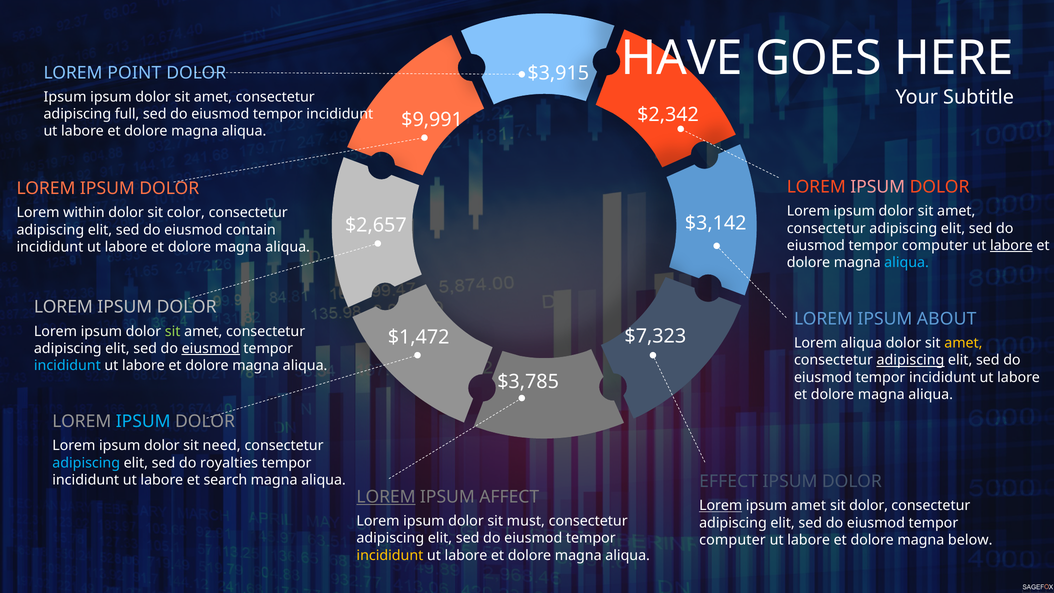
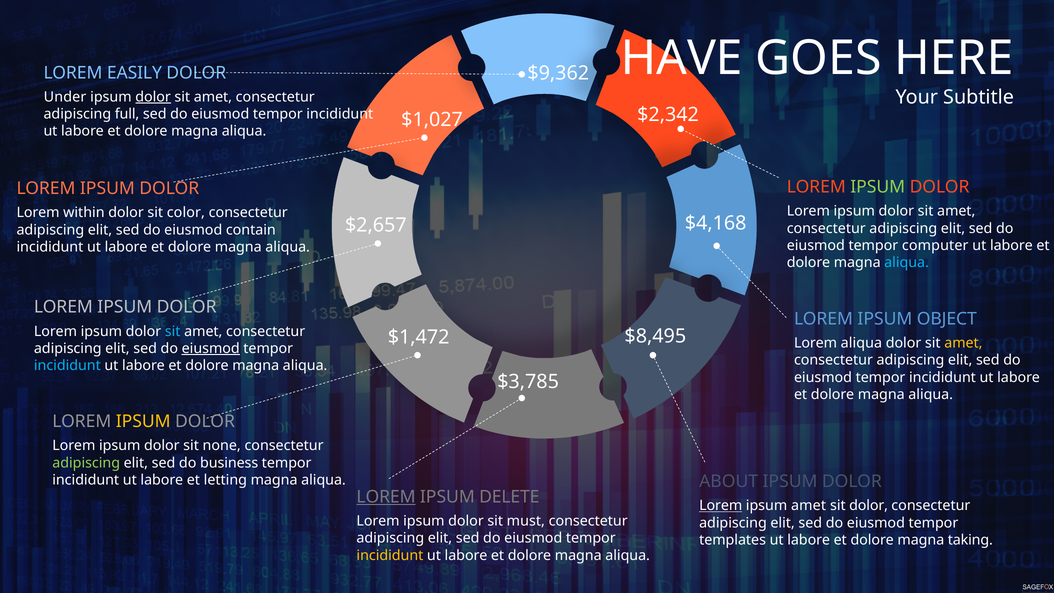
$3,915: $3,915 -> $9,362
POINT: POINT -> EASILY
Ipsum at (65, 97): Ipsum -> Under
dolor at (153, 97) underline: none -> present
$9,991: $9,991 -> $1,027
IPSUM at (878, 187) colour: pink -> light green
$3,142: $3,142 -> $4,168
labore at (1011, 245) underline: present -> none
ABOUT: ABOUT -> OBJECT
sit at (173, 331) colour: light green -> light blue
$7,323: $7,323 -> $8,495
adipiscing at (910, 360) underline: present -> none
IPSUM at (143, 421) colour: light blue -> yellow
need: need -> none
adipiscing at (86, 463) colour: light blue -> light green
royalties: royalties -> business
search: search -> letting
EFFECT: EFFECT -> ABOUT
AFFECT: AFFECT -> DELETE
computer at (732, 540): computer -> templates
below: below -> taking
